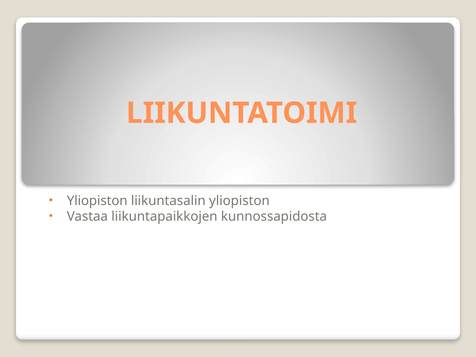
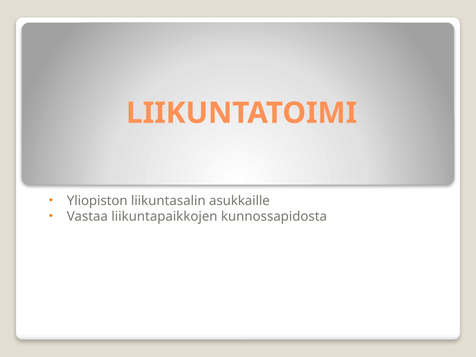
liikuntasalin yliopiston: yliopiston -> asukkaille
